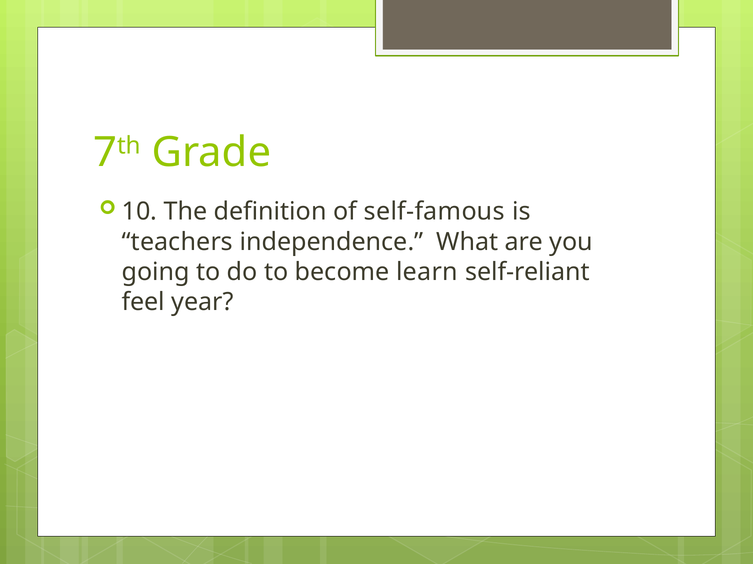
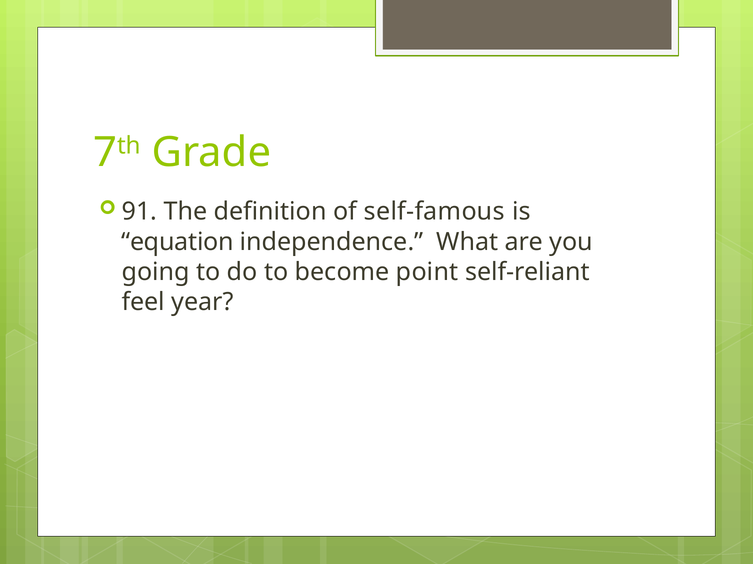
10: 10 -> 91
teachers: teachers -> equation
learn: learn -> point
